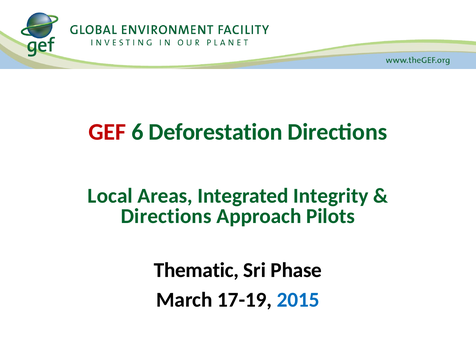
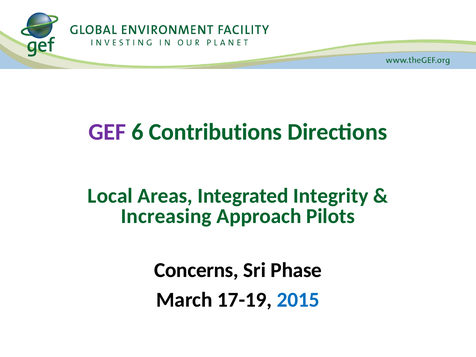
GEF colour: red -> purple
Deforestation: Deforestation -> Contributions
Directions at (166, 216): Directions -> Increasing
Thematic: Thematic -> Concerns
